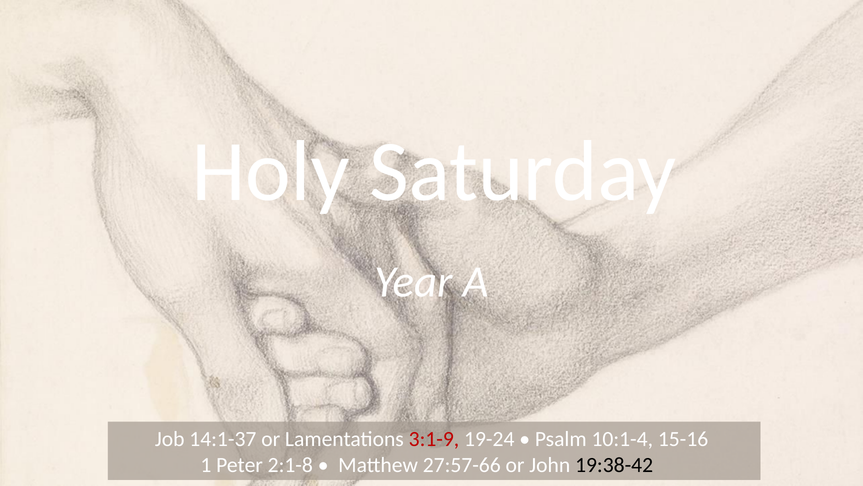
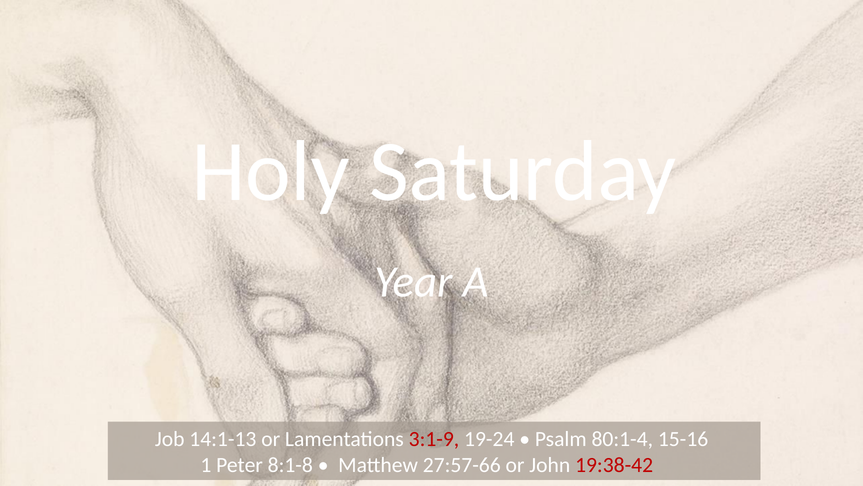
14:1-37: 14:1-37 -> 14:1-13
10:1-4: 10:1-4 -> 80:1-4
2:1-8: 2:1-8 -> 8:1-8
19:38-42 colour: black -> red
